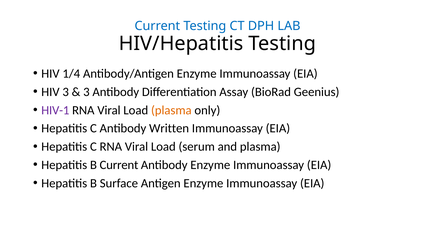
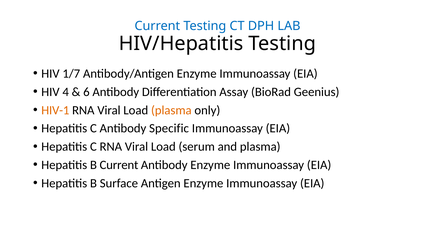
1/4: 1/4 -> 1/7
HIV 3: 3 -> 4
3 at (86, 92): 3 -> 6
HIV-1 colour: purple -> orange
Written: Written -> Specific
